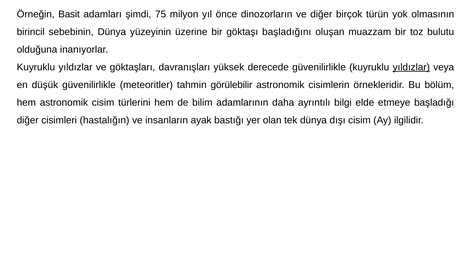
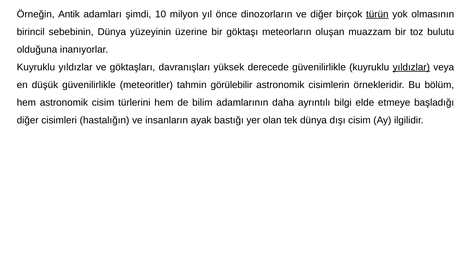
Basit: Basit -> Antik
75: 75 -> 10
türün underline: none -> present
başladığını: başladığını -> meteorların
